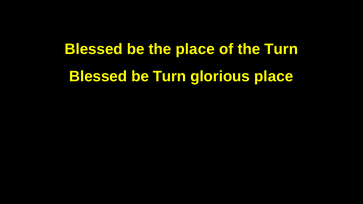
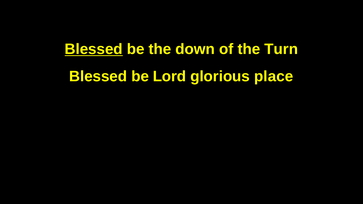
Blessed at (94, 49) underline: none -> present
the place: place -> down
be Turn: Turn -> Lord
